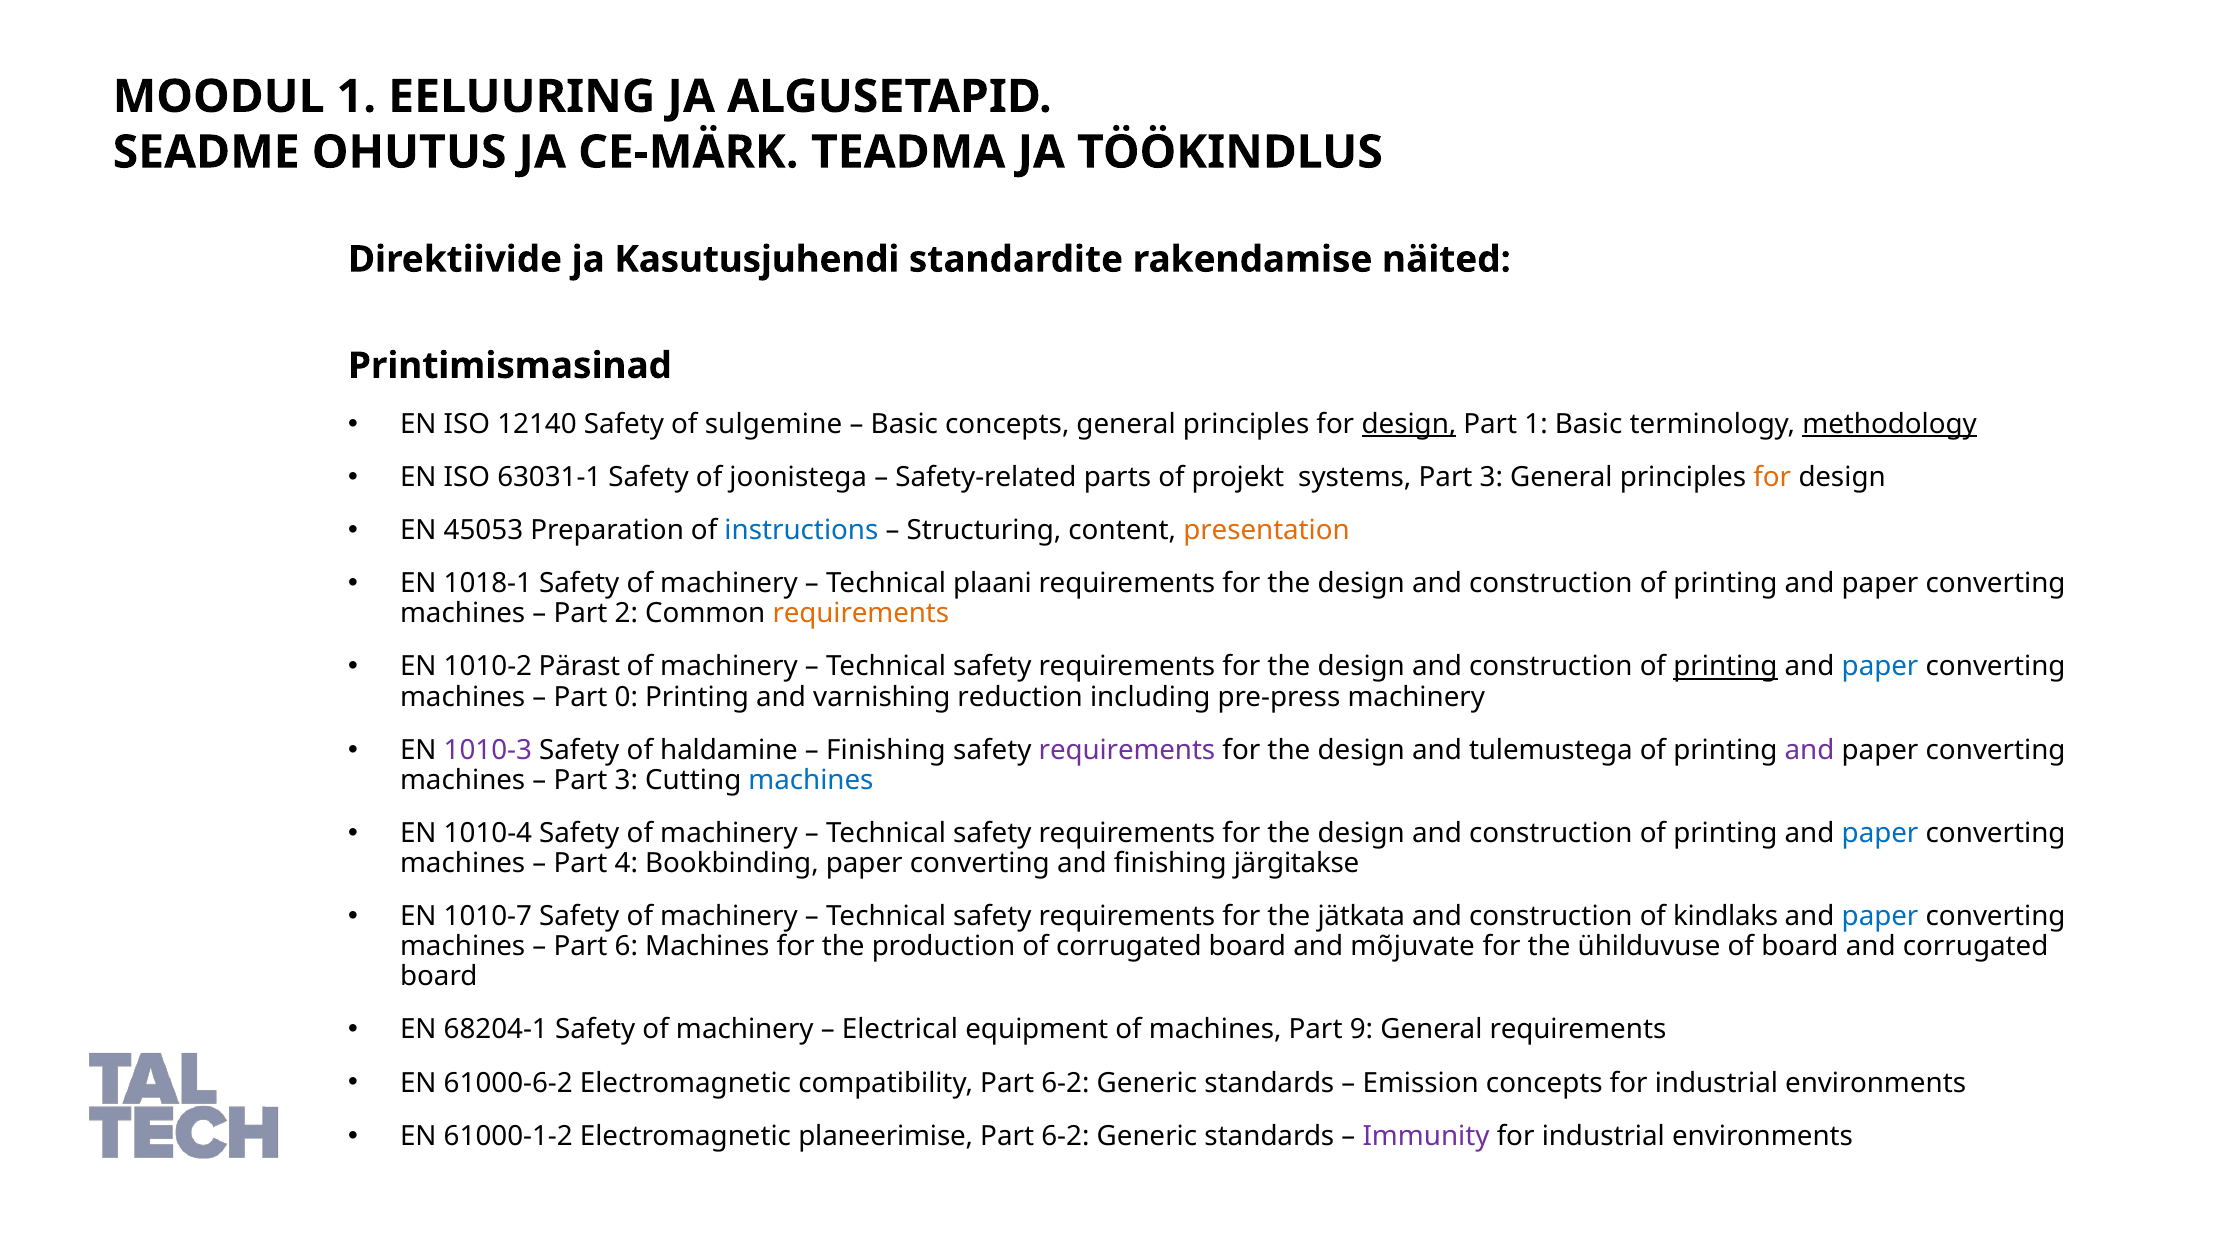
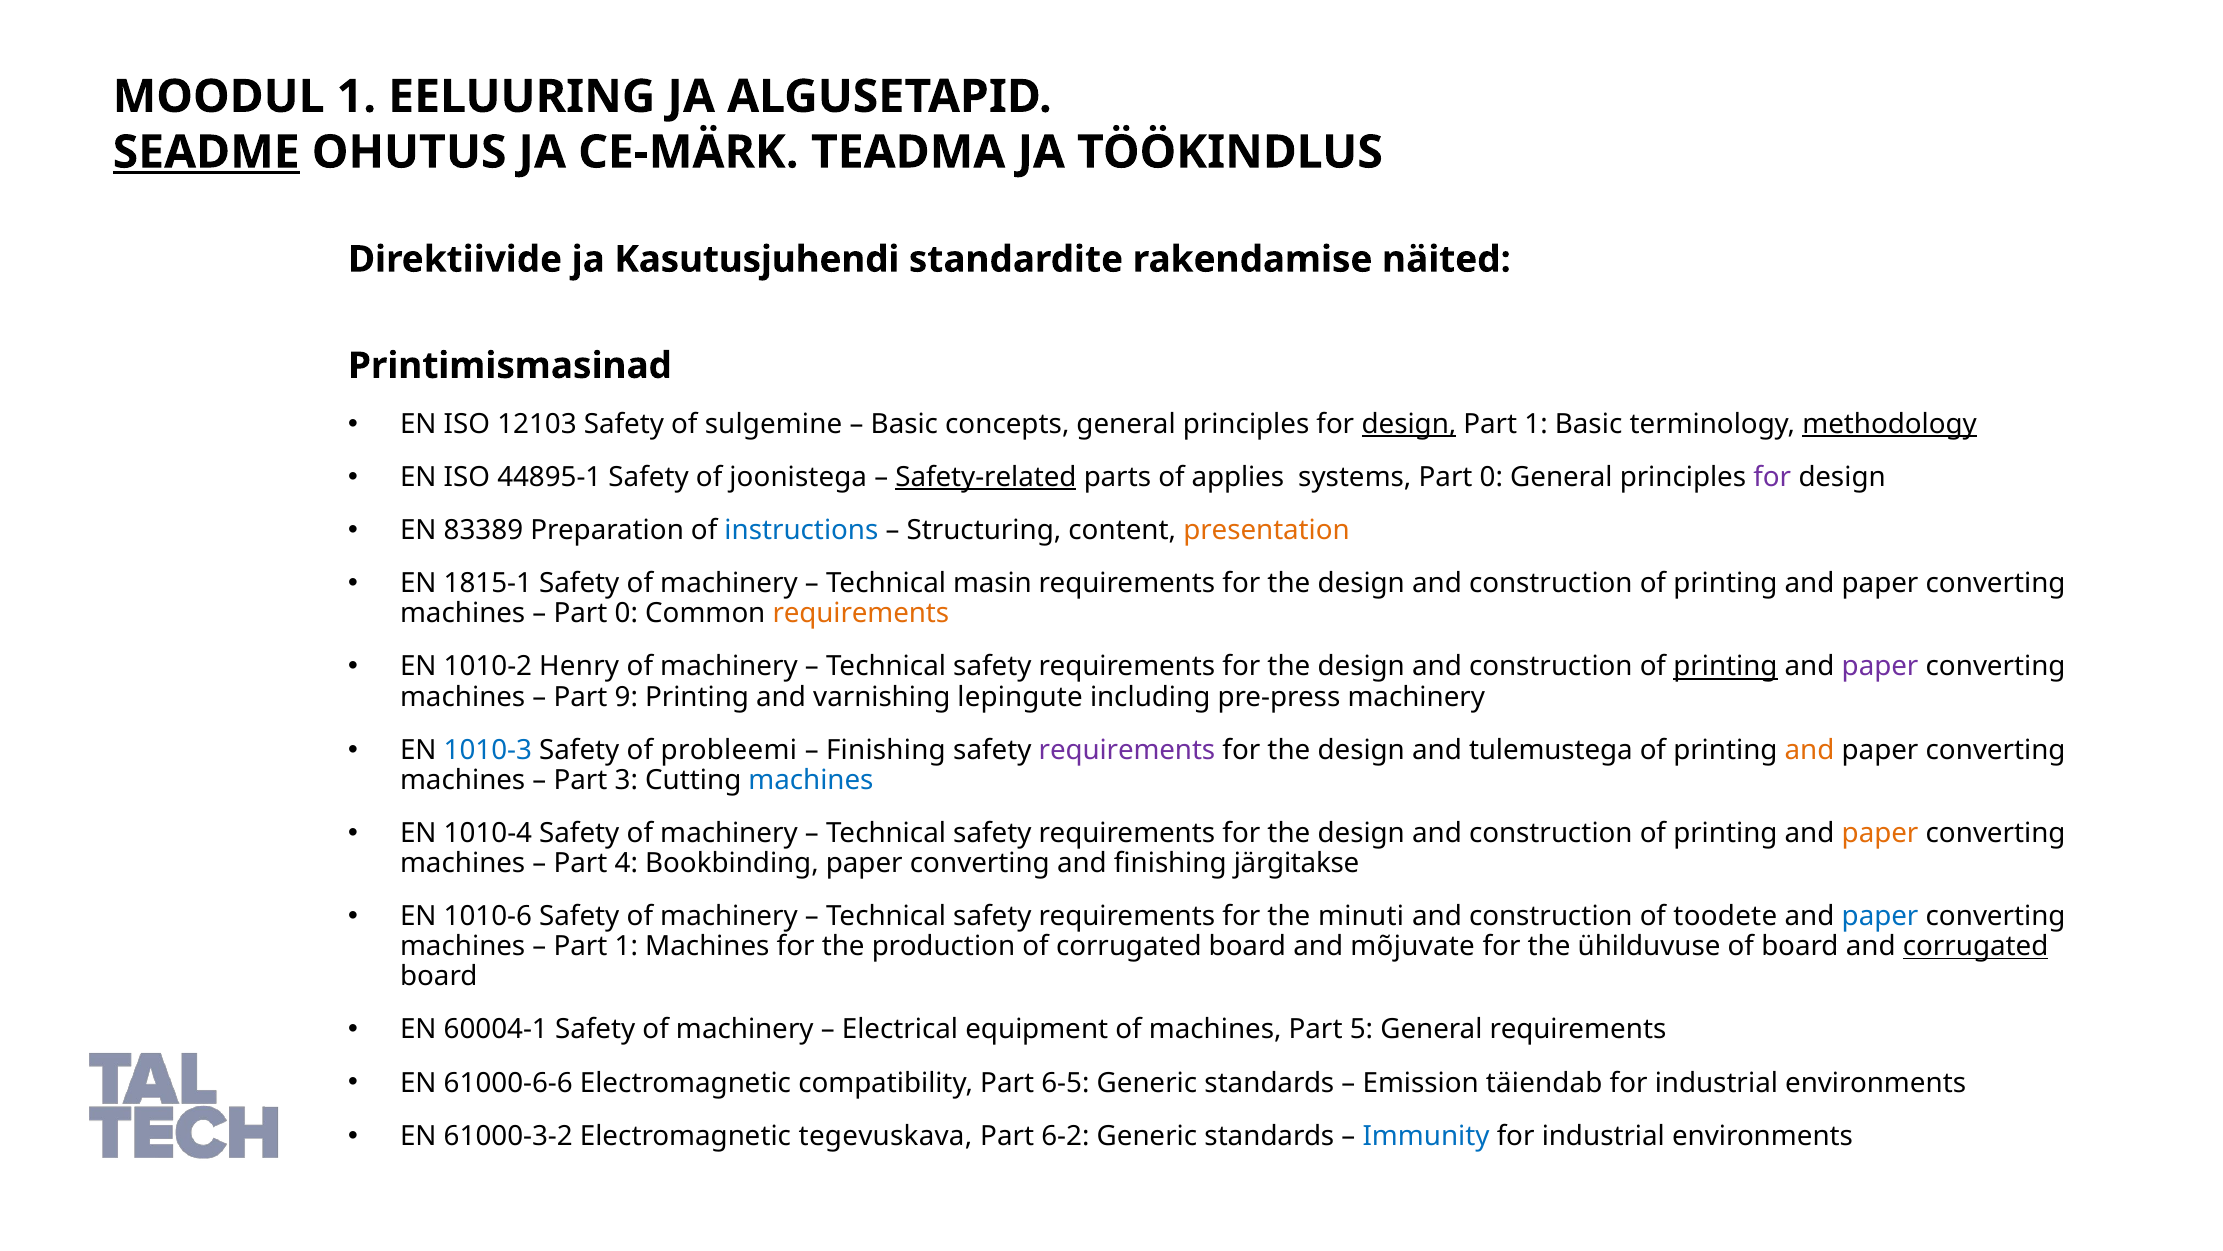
SEADME underline: none -> present
12140: 12140 -> 12103
63031-1: 63031-1 -> 44895-1
Safety-related underline: none -> present
projekt: projekt -> applies
systems Part 3: 3 -> 0
for at (1772, 477) colour: orange -> purple
45053: 45053 -> 83389
1018-1: 1018-1 -> 1815-1
plaani: plaani -> masin
2 at (626, 613): 2 -> 0
Pärast: Pärast -> Henry
paper at (1880, 667) colour: blue -> purple
0: 0 -> 9
reduction: reduction -> lepingute
1010-3 colour: purple -> blue
haldamine: haldamine -> probleemi
and at (1809, 750) colour: purple -> orange
paper at (1880, 833) colour: blue -> orange
1010-7: 1010-7 -> 1010-6
jätkata: jätkata -> minuti
kindlaks: kindlaks -> toodete
6 at (626, 946): 6 -> 1
corrugated at (1976, 946) underline: none -> present
68204-1: 68204-1 -> 60004-1
9: 9 -> 5
61000-6-2: 61000-6-2 -> 61000-6-6
compatibility Part 6-2: 6-2 -> 6-5
Emission concepts: concepts -> täiendab
61000-1-2: 61000-1-2 -> 61000-3-2
planeerimise: planeerimise -> tegevuskava
Immunity colour: purple -> blue
